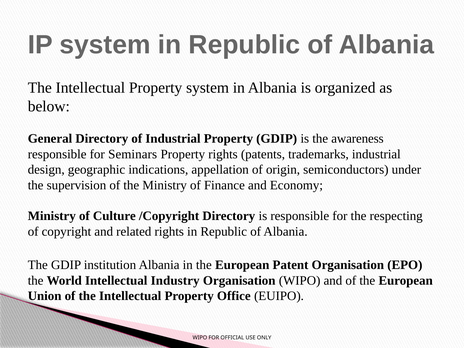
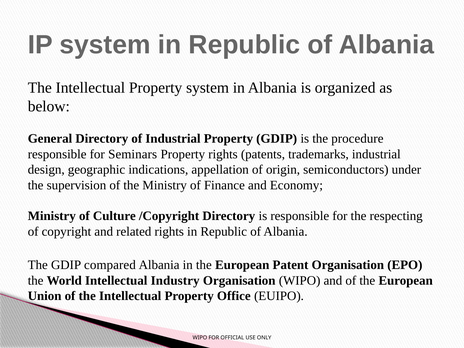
awareness: awareness -> procedure
institution: institution -> compared
